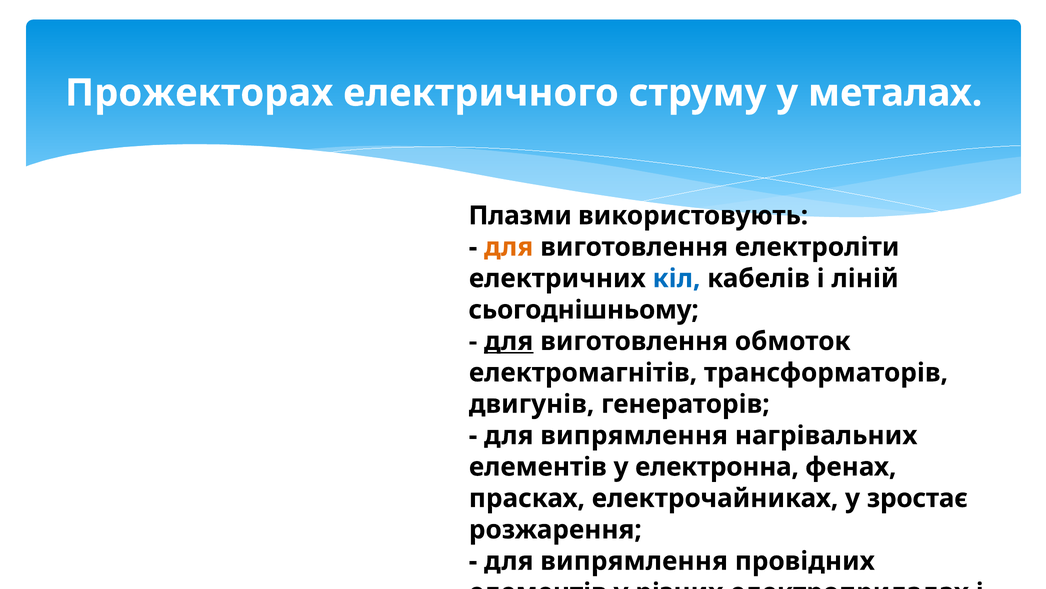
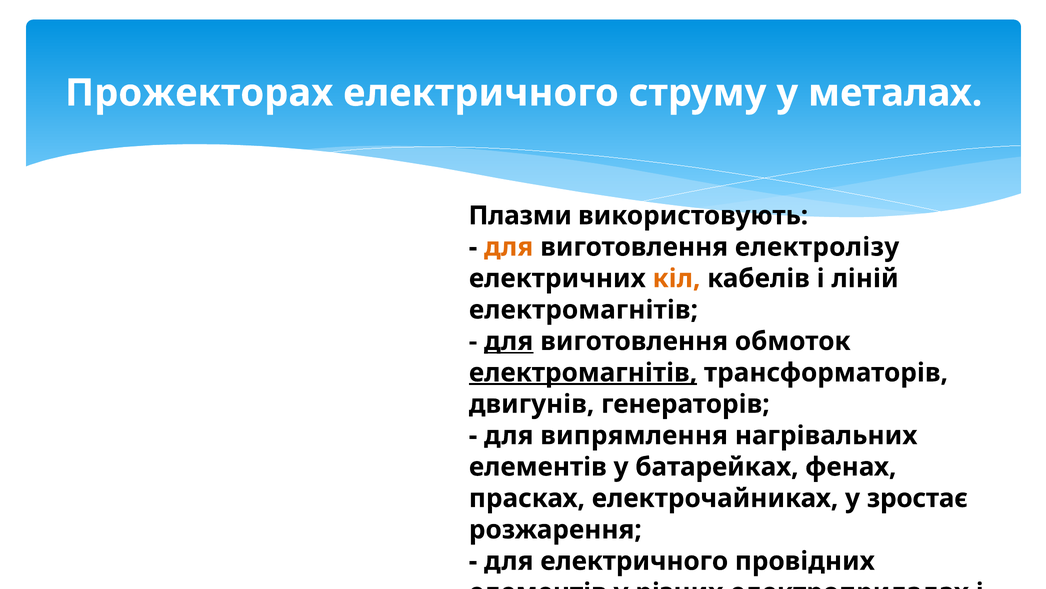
електроліти: електроліти -> електролізу
кіл colour: blue -> orange
сьогоднішньому at (584, 310): сьогоднішньому -> електромагнітів
електромагнітів at (583, 372) underline: none -> present
електронна: електронна -> батарейках
випрямлення at (634, 561): випрямлення -> електричного
